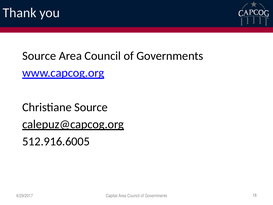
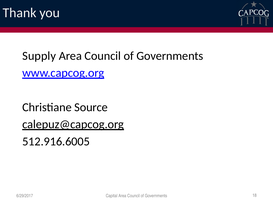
Source at (39, 56): Source -> Supply
